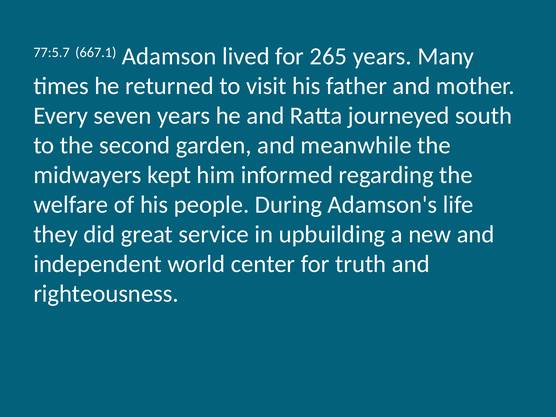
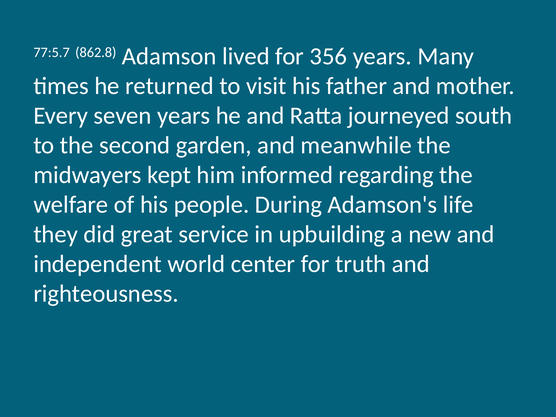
667.1: 667.1 -> 862.8
265: 265 -> 356
